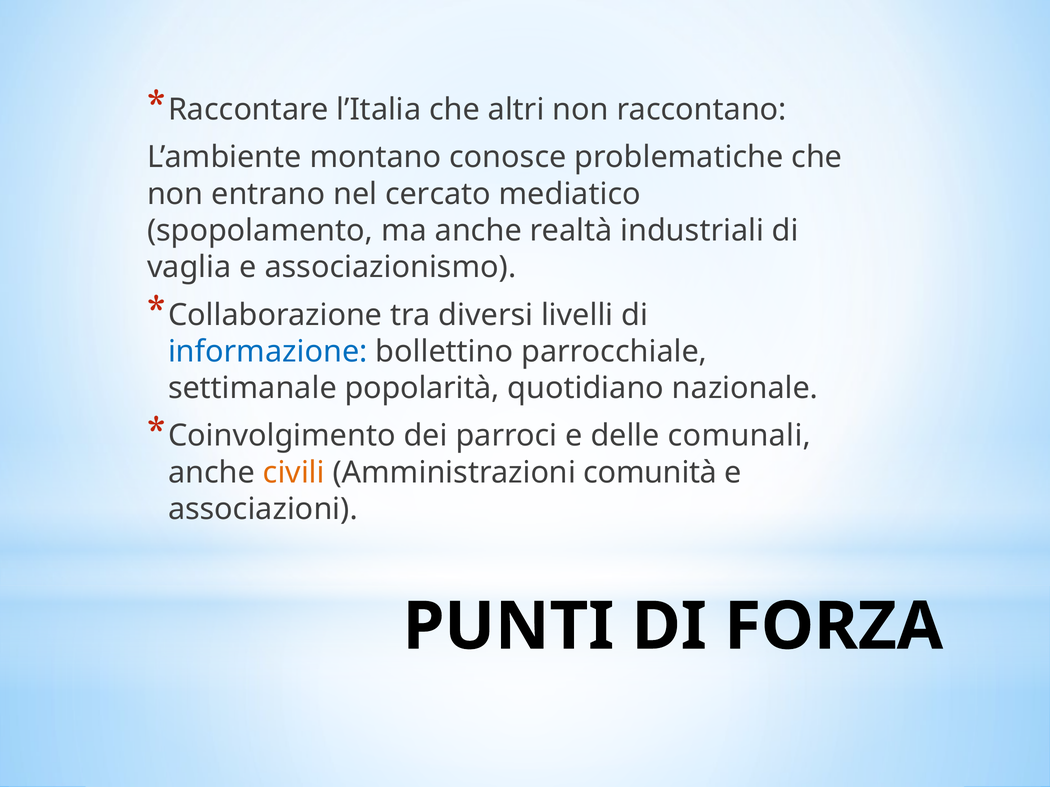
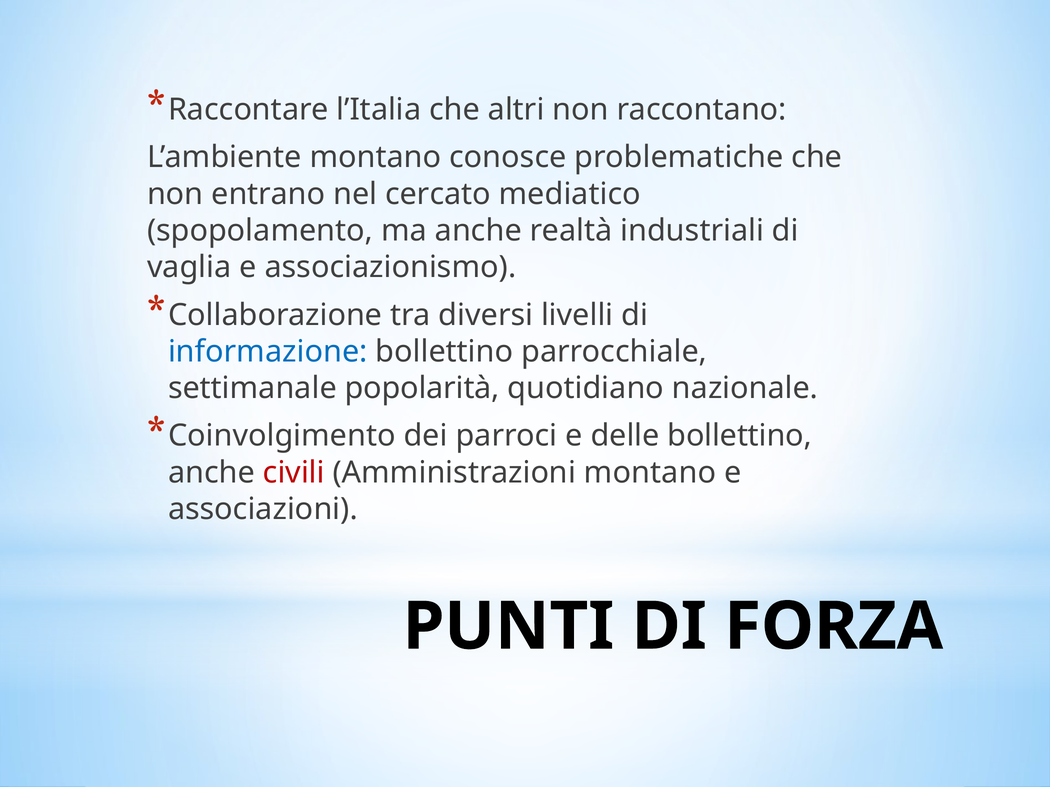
delle comunali: comunali -> bollettino
civili colour: orange -> red
Amministrazioni comunità: comunità -> montano
